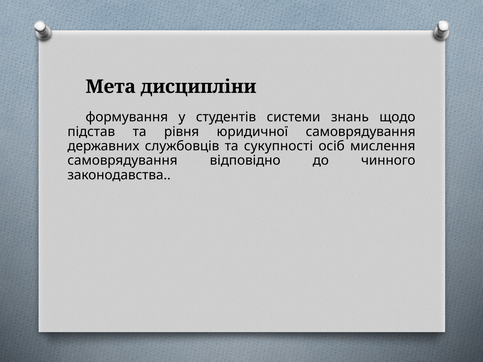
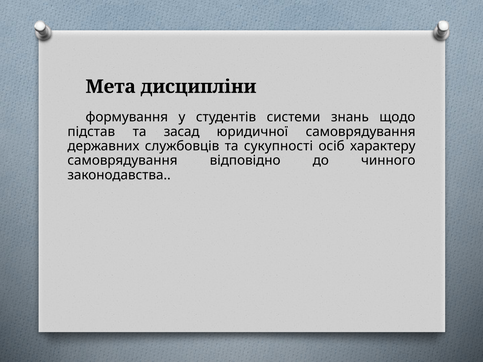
рівня: рівня -> засад
мислення: мислення -> характеру
